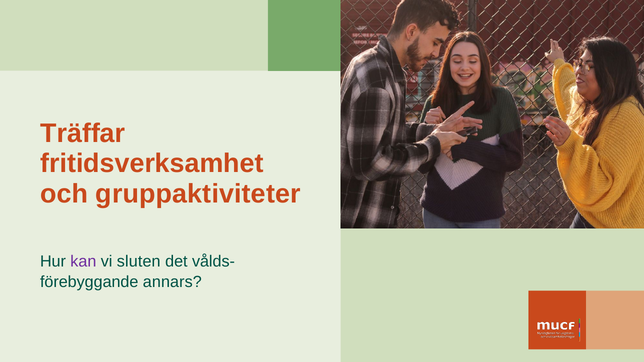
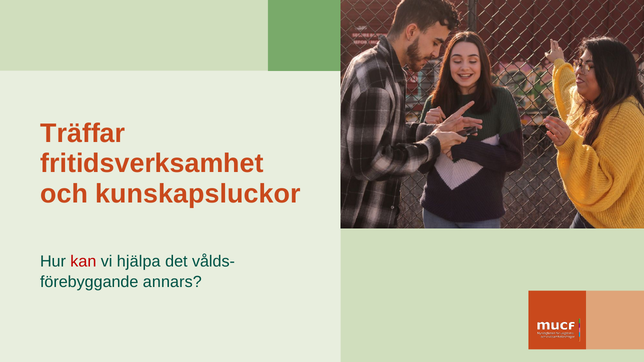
gruppaktiviteter: gruppaktiviteter -> kunskapsluckor
kan colour: purple -> red
sluten: sluten -> hjälpa
